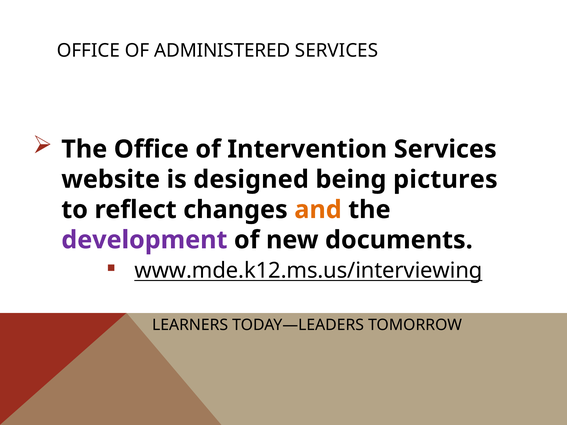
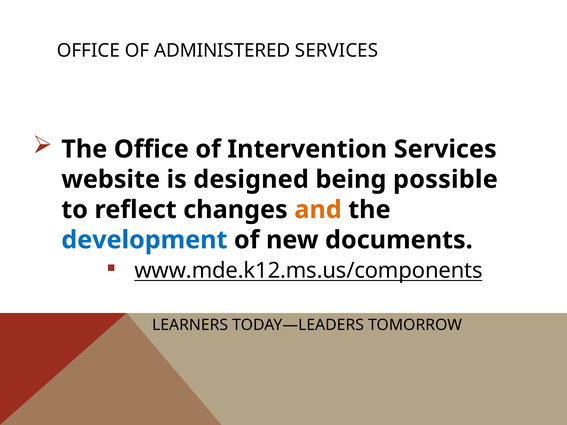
pictures: pictures -> possible
development colour: purple -> blue
www.mde.k12.ms.us/interviewing: www.mde.k12.ms.us/interviewing -> www.mde.k12.ms.us/components
